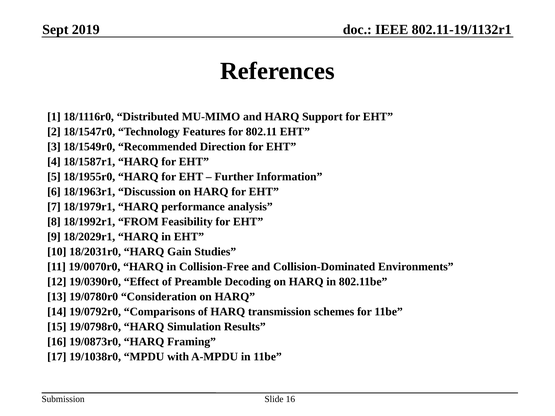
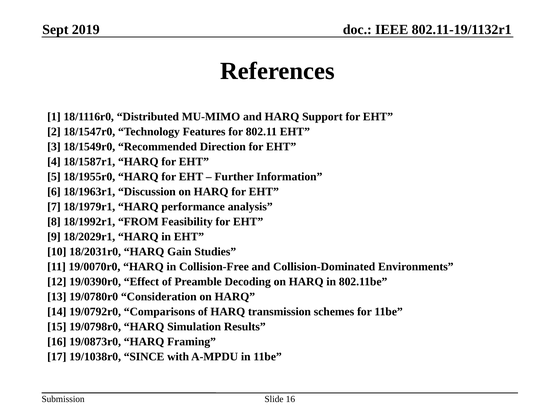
MPDU: MPDU -> SINCE
